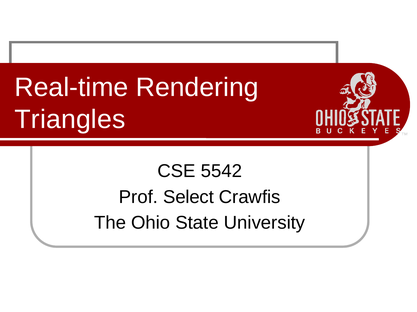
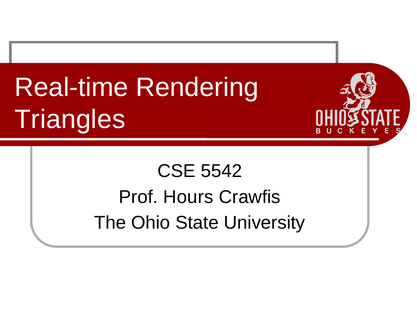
Select: Select -> Hours
